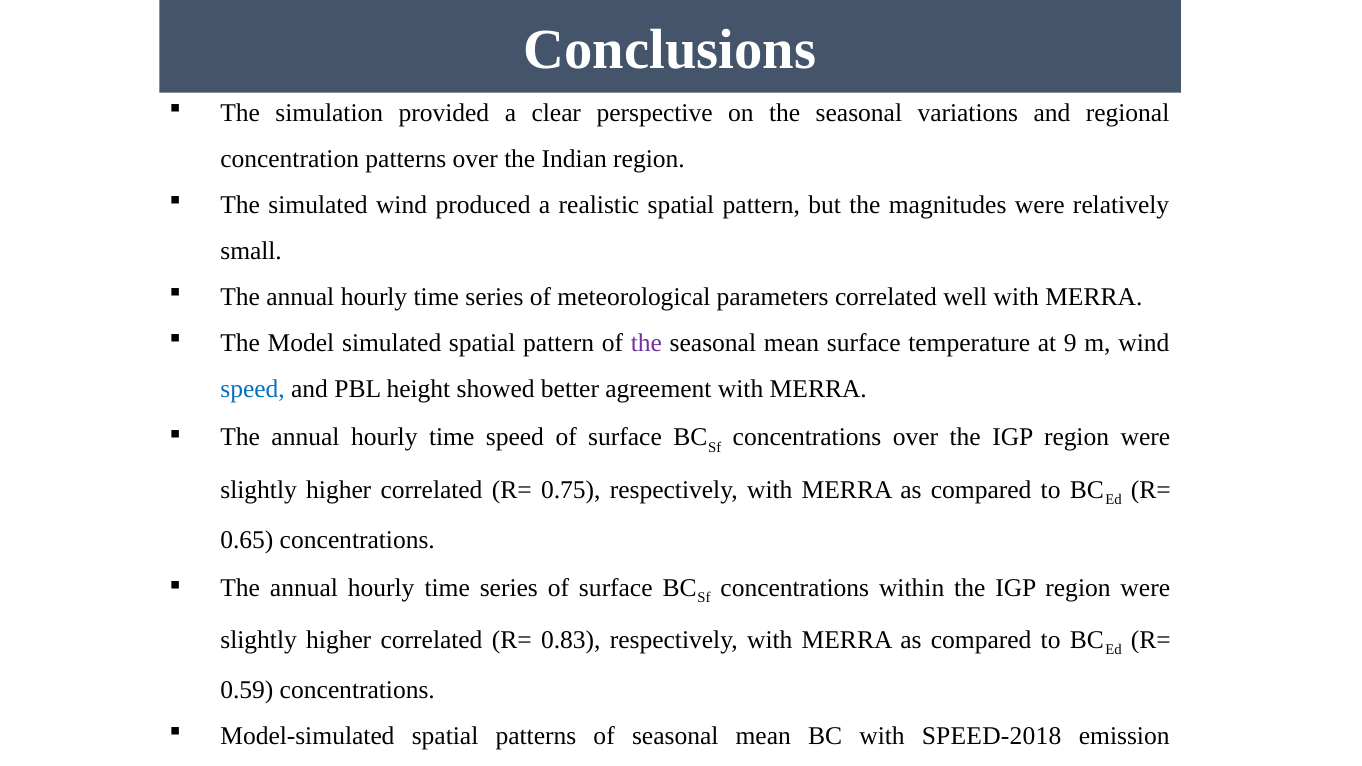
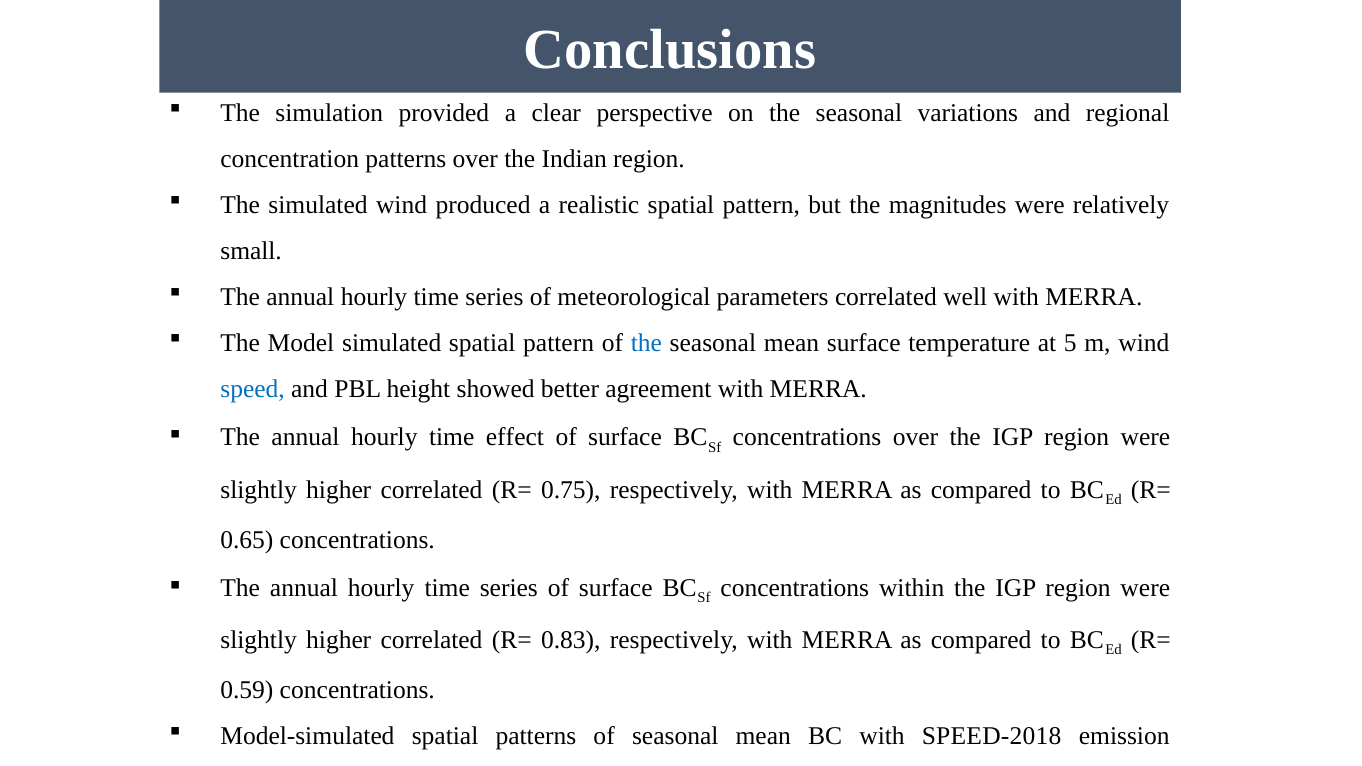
the at (646, 343) colour: purple -> blue
9: 9 -> 5
time speed: speed -> effect
